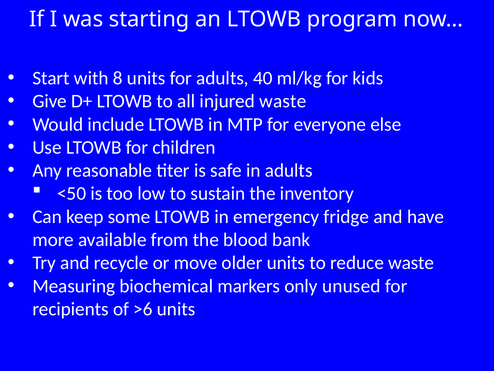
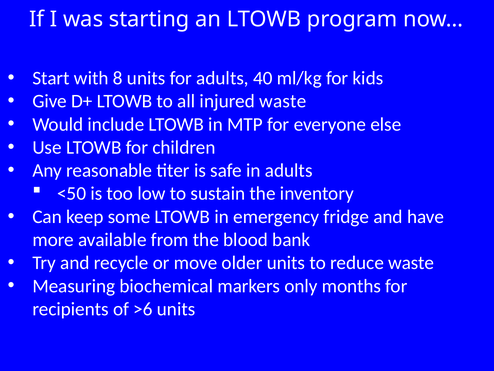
unused: unused -> months
